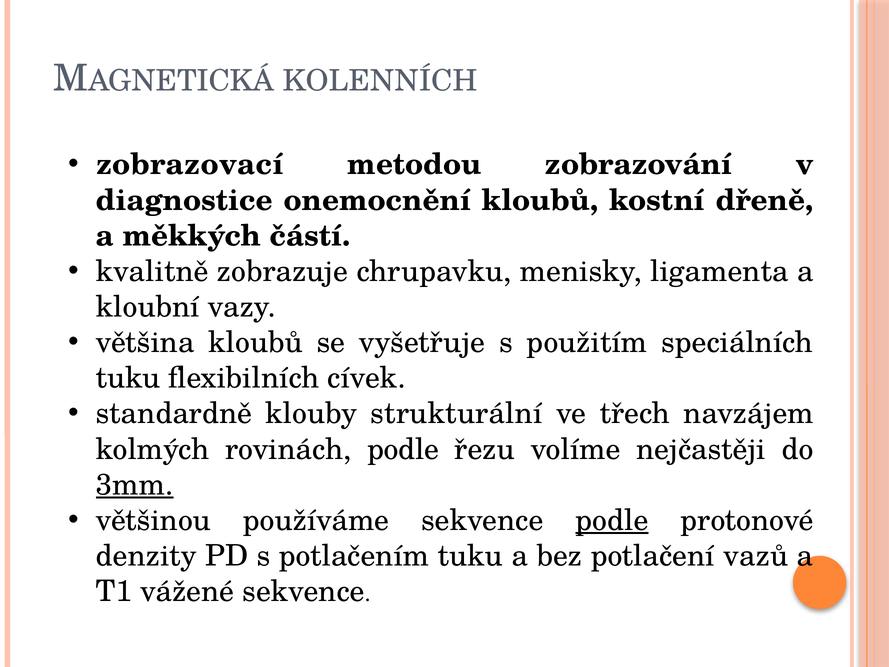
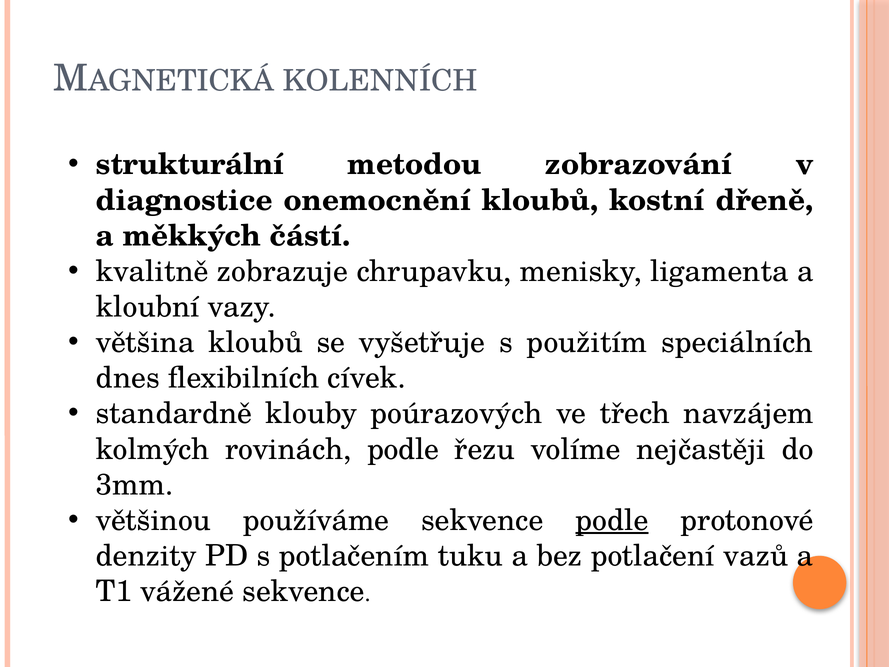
zobrazovací: zobrazovací -> strukturální
tuku at (128, 378): tuku -> dnes
strukturální: strukturální -> poúrazových
3mm underline: present -> none
